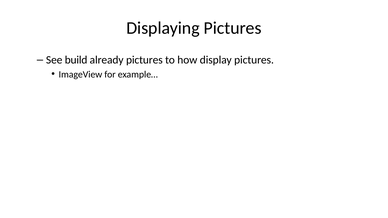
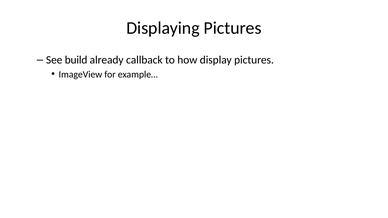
already pictures: pictures -> callback
